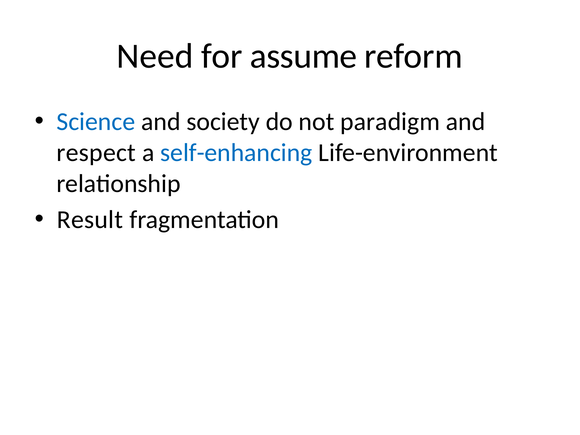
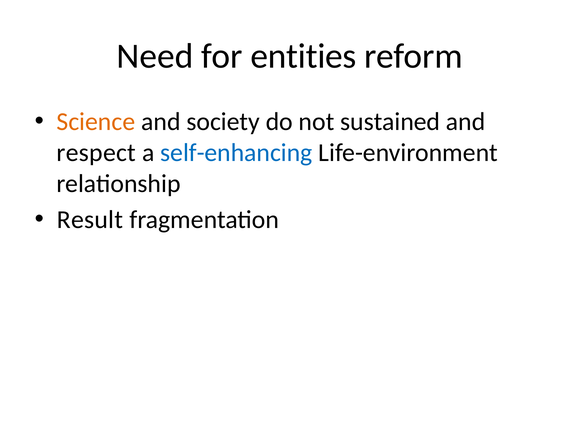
assume: assume -> entities
Science colour: blue -> orange
paradigm: paradigm -> sustained
